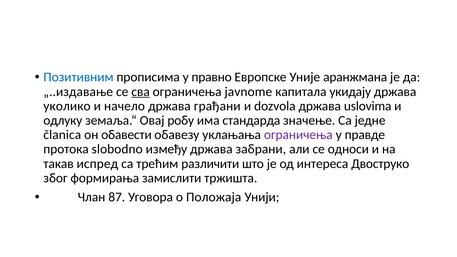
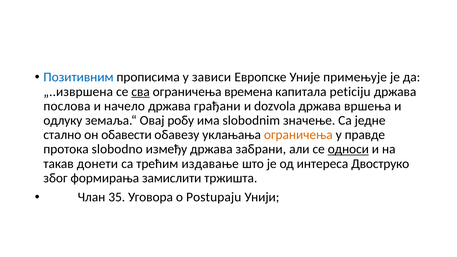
правно: правно -> зависи
аранжмана: аранжмана -> примењује
„..издавање: „..издавање -> „..извршена
javnome: javnome -> времена
укидају: укидају -> peticiju
уколико: уколико -> послова
uslovima: uslovima -> вршења
стандарда: стандарда -> slobodnim
članica: članica -> стално
ограничења at (298, 135) colour: purple -> orange
односи underline: none -> present
испред: испред -> донети
различити: различити -> издавање
87: 87 -> 35
Положаја: Положаја -> Postupaju
